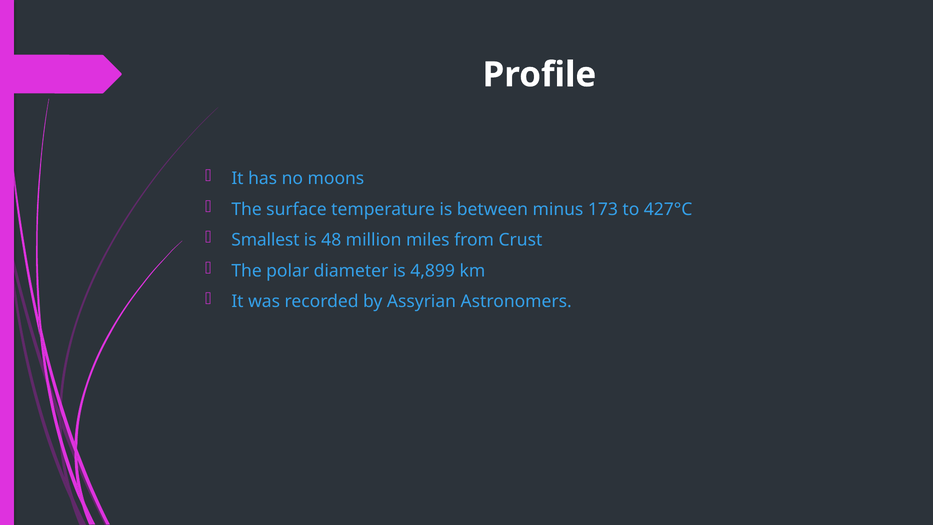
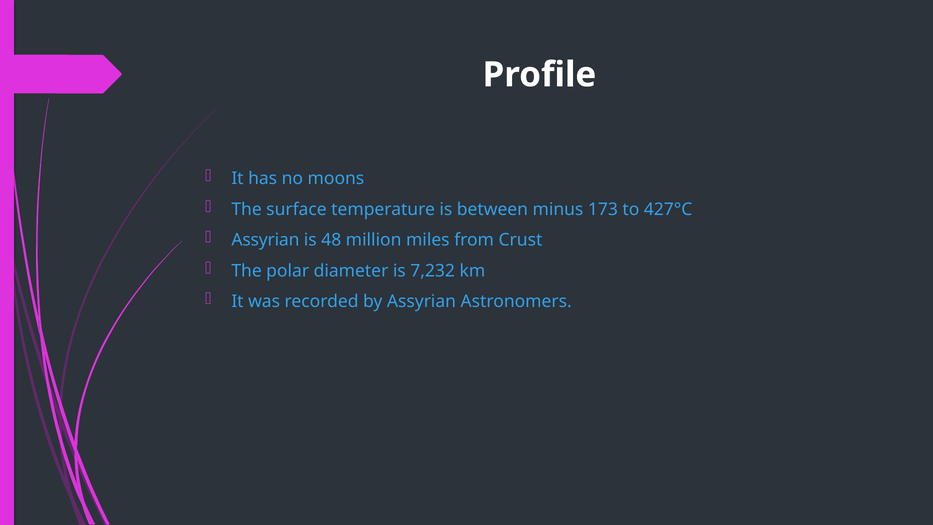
Smallest at (265, 240): Smallest -> Assyrian
4,899: 4,899 -> 7,232
